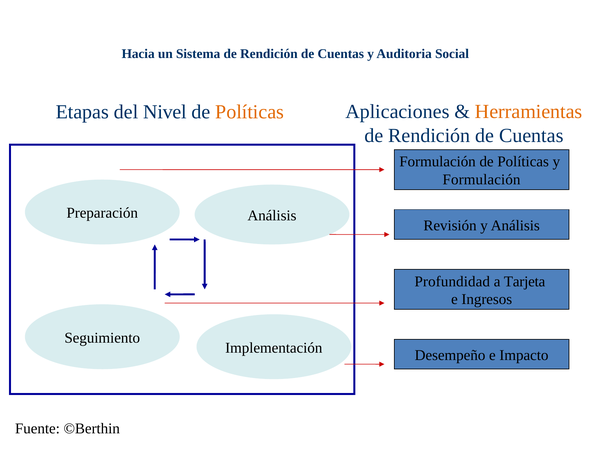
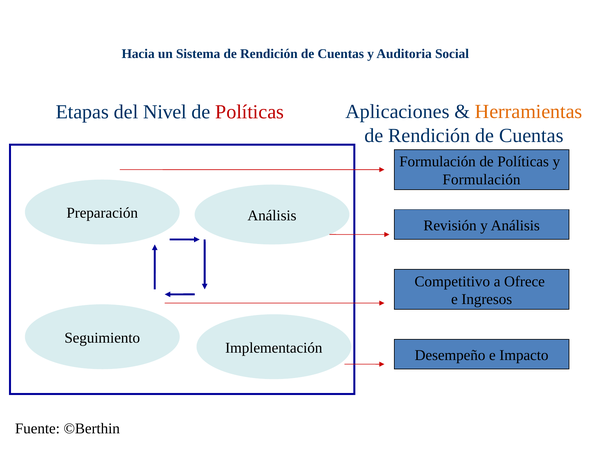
Políticas at (250, 112) colour: orange -> red
Profundidad: Profundidad -> Competitivo
Tarjeta: Tarjeta -> Ofrece
